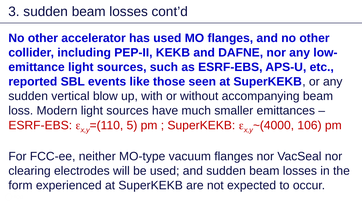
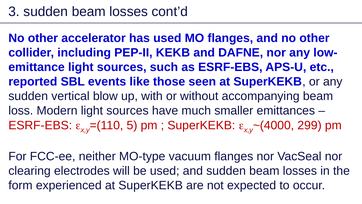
106: 106 -> 299
